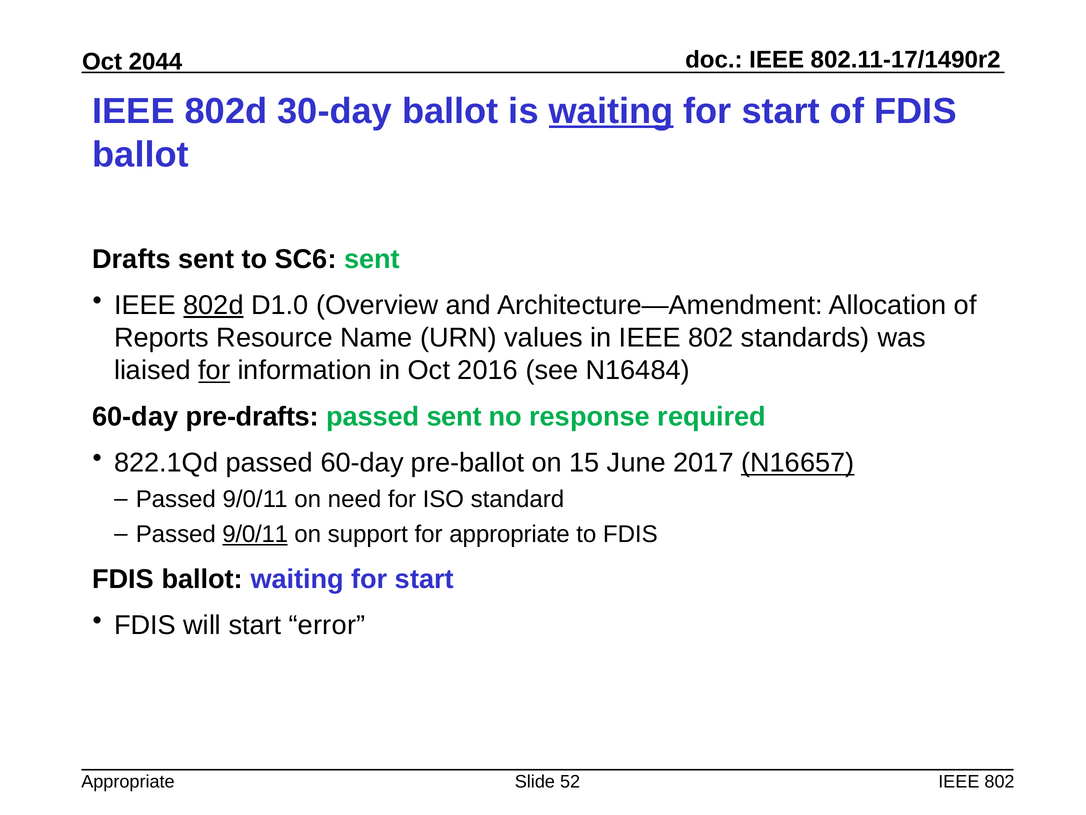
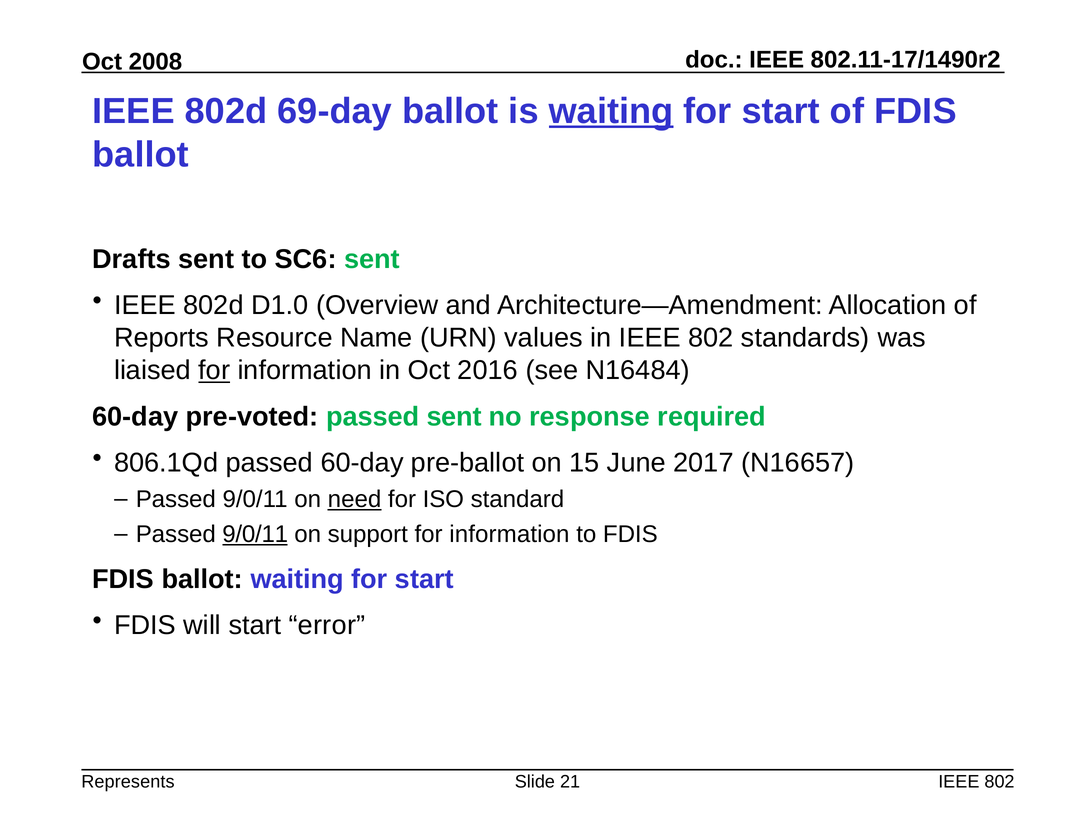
2044: 2044 -> 2008
30-day: 30-day -> 69-day
802d at (214, 305) underline: present -> none
pre-drafts: pre-drafts -> pre-voted
822.1Qd: 822.1Qd -> 806.1Qd
N16657 underline: present -> none
need underline: none -> present
support for appropriate: appropriate -> information
Appropriate at (128, 781): Appropriate -> Represents
52: 52 -> 21
